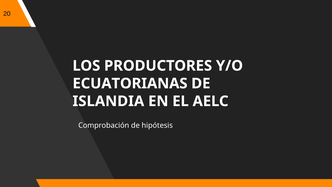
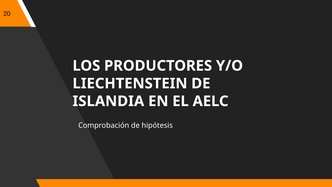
ECUATORIANAS: ECUATORIANAS -> LIECHTENSTEIN
